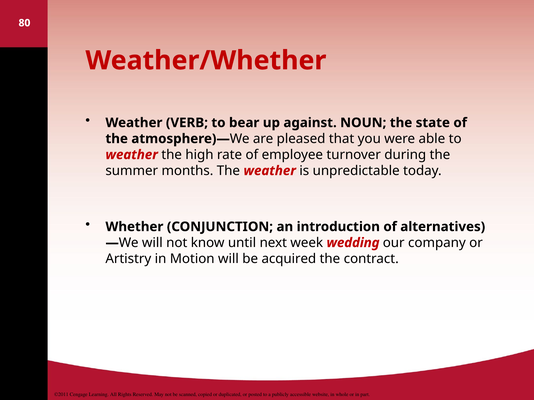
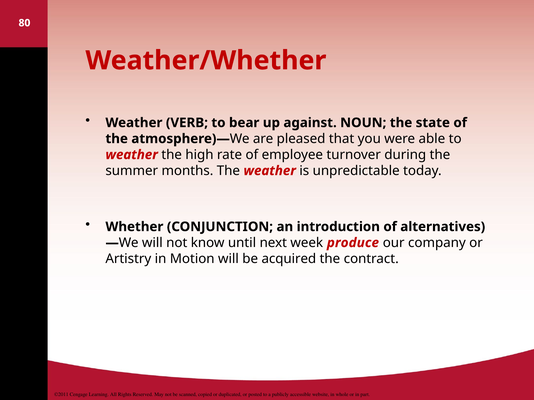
wedding: wedding -> produce
